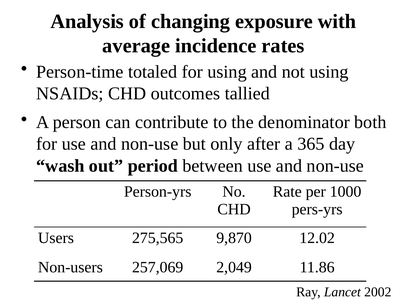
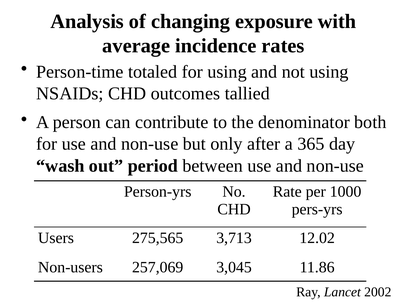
9,870: 9,870 -> 3,713
2,049: 2,049 -> 3,045
